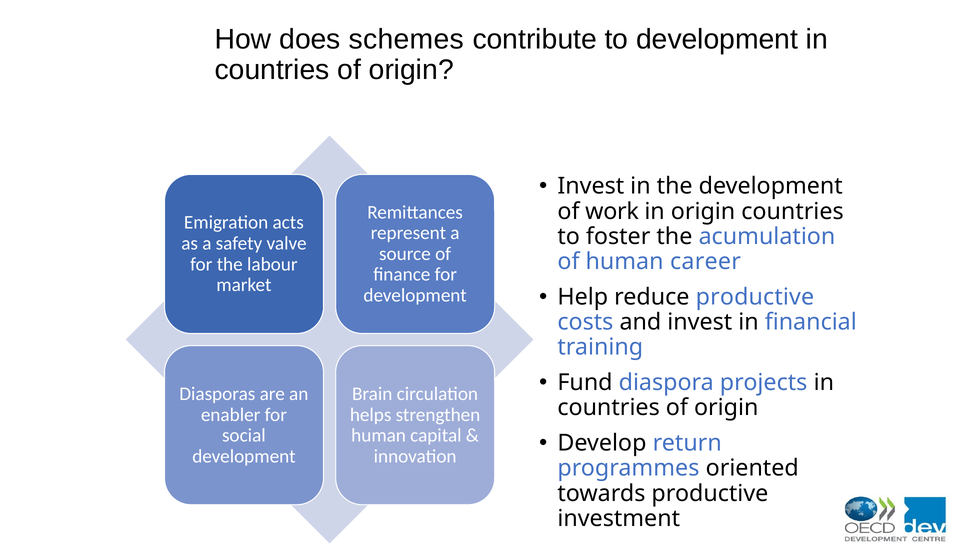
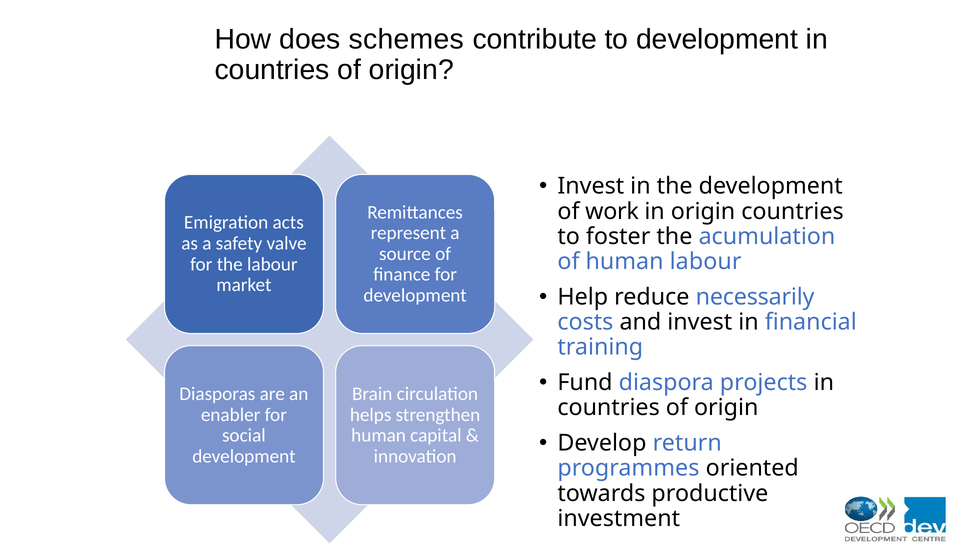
human career: career -> labour
reduce productive: productive -> necessarily
